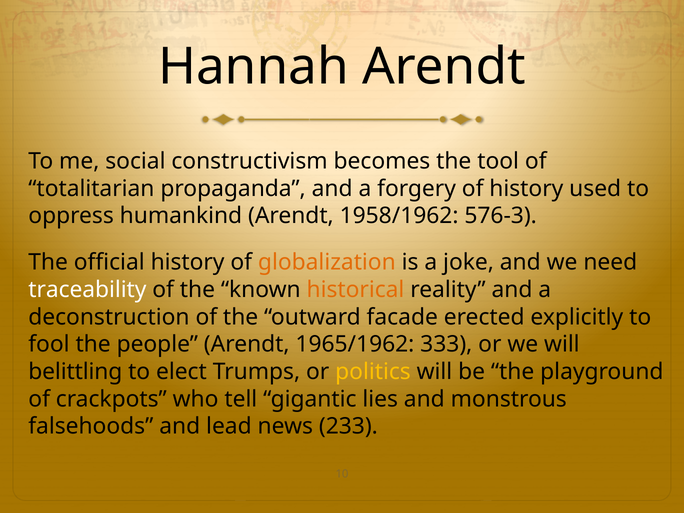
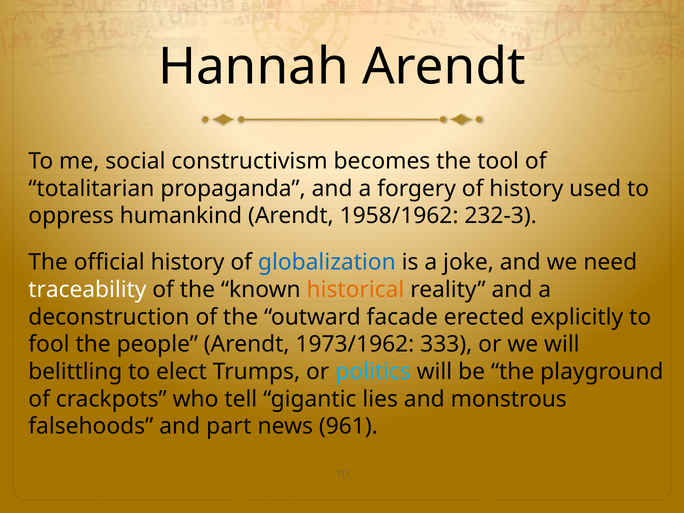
576-3: 576-3 -> 232-3
globalization colour: orange -> blue
1965/1962: 1965/1962 -> 1973/1962
politics colour: yellow -> light blue
lead: lead -> part
233: 233 -> 961
